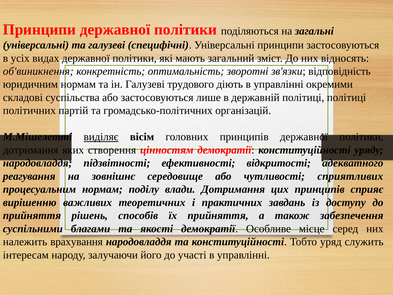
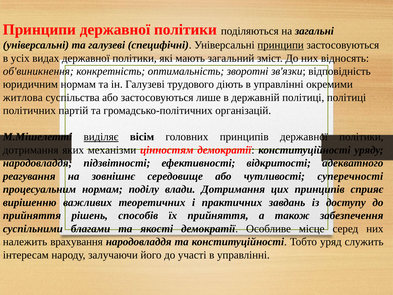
принципи at (281, 45) underline: none -> present
складові: складові -> житлова
створення: створення -> механізми
сприятливих: сприятливих -> суперечності
